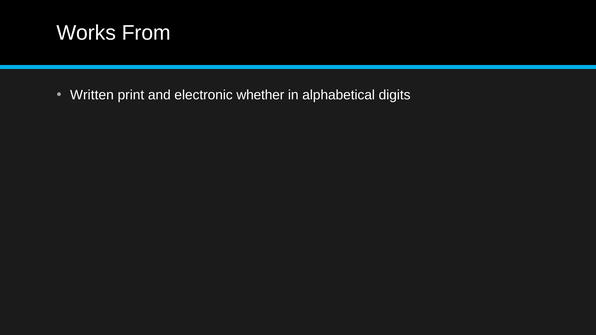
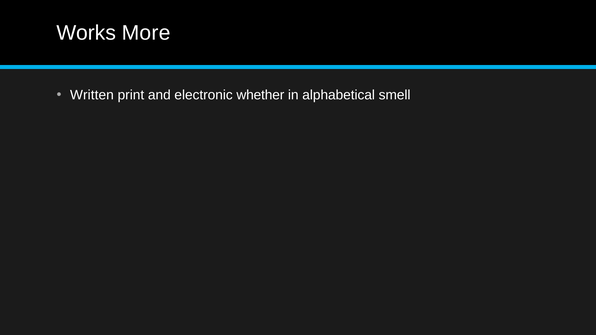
From: From -> More
digits: digits -> smell
